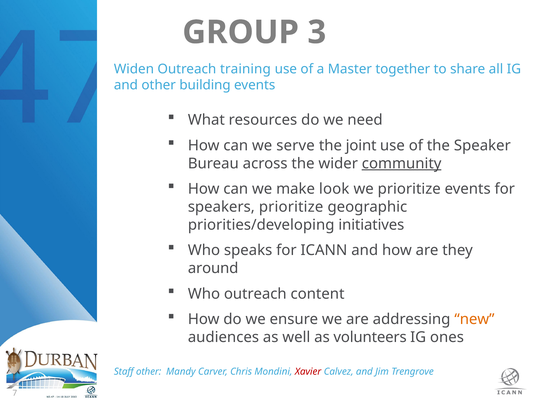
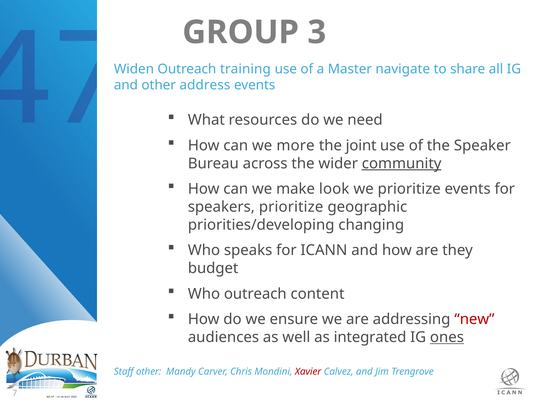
together: together -> navigate
building: building -> address
serve: serve -> more
initiatives: initiatives -> changing
around: around -> budget
new colour: orange -> red
volunteers: volunteers -> integrated
ones underline: none -> present
